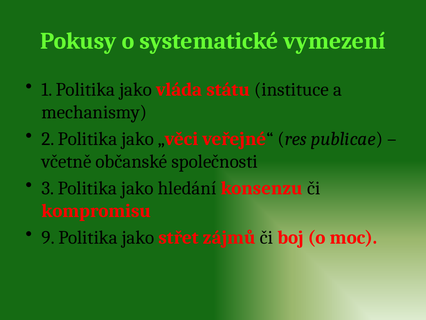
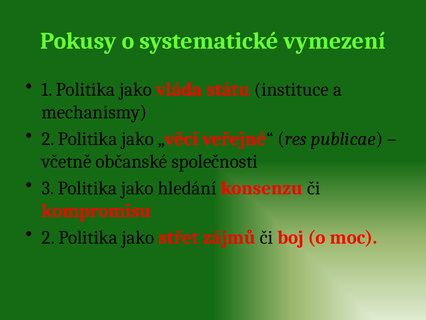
9 at (48, 237): 9 -> 2
